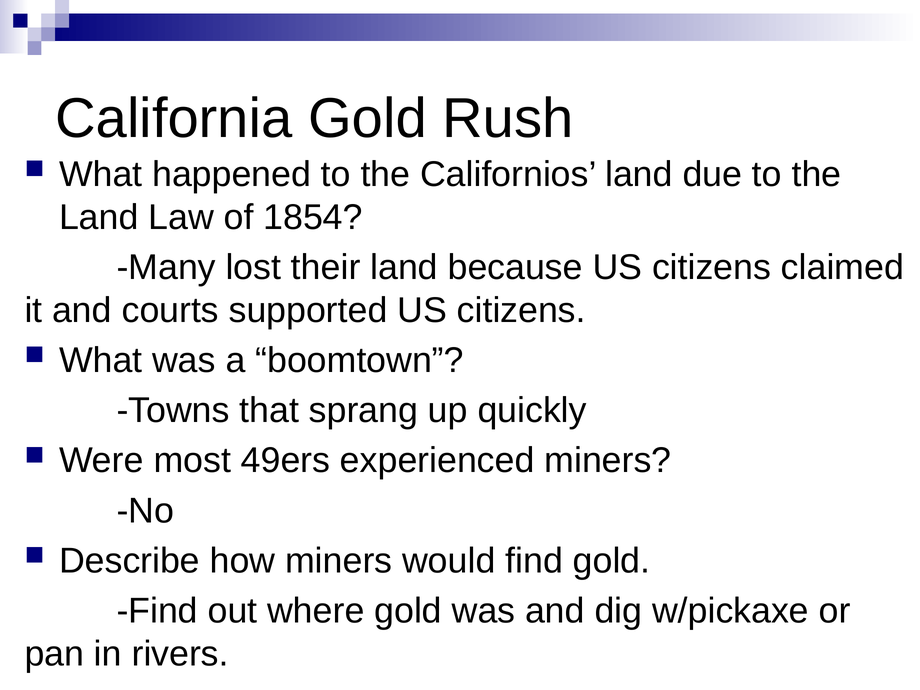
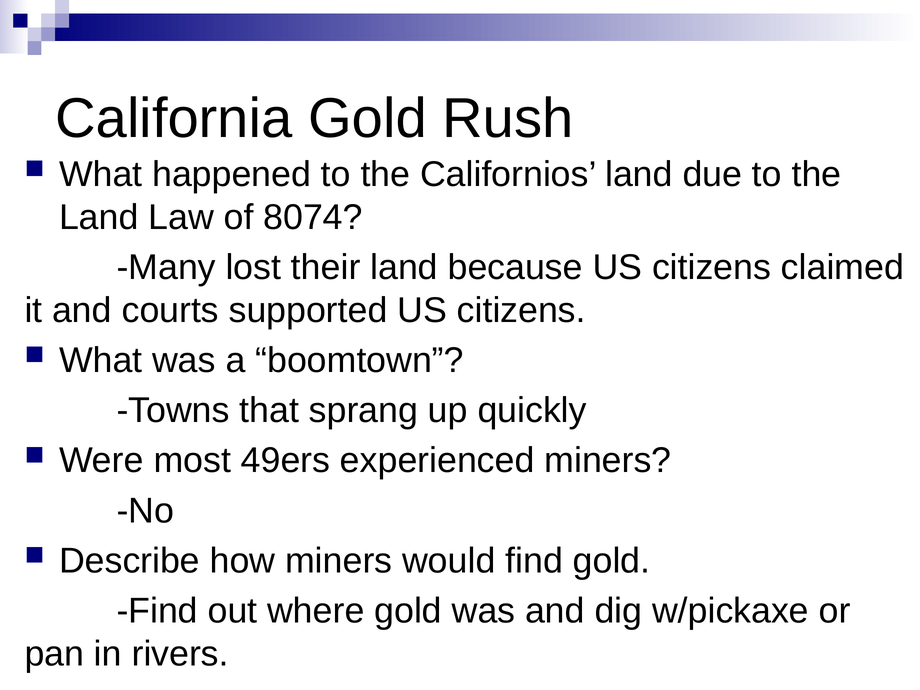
1854: 1854 -> 8074
